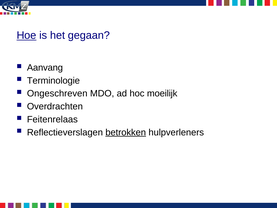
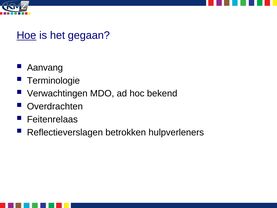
Ongeschreven: Ongeschreven -> Verwachtingen
moeilijk: moeilijk -> bekend
betrokken underline: present -> none
